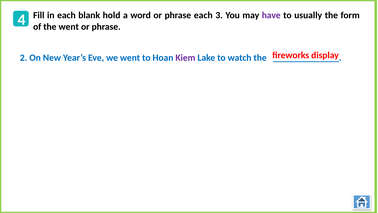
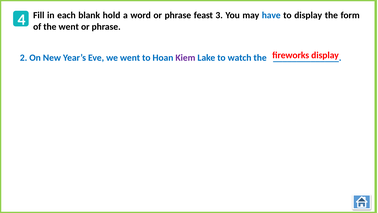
phrase each: each -> feast
have colour: purple -> blue
to usually: usually -> display
